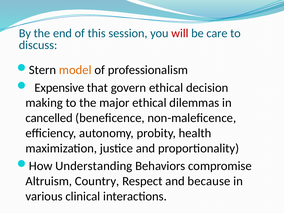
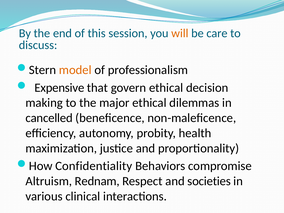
will colour: red -> orange
Understanding: Understanding -> Confidentiality
Country: Country -> Rednam
because: because -> societies
